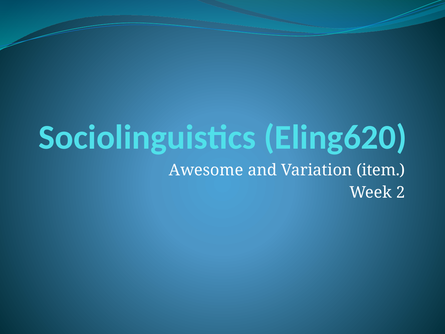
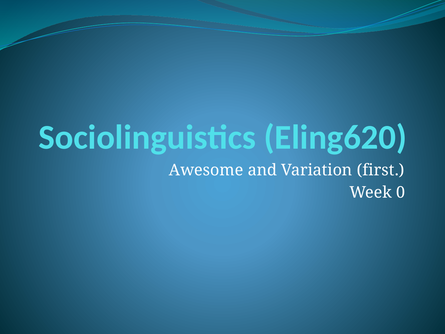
item: item -> first
2: 2 -> 0
